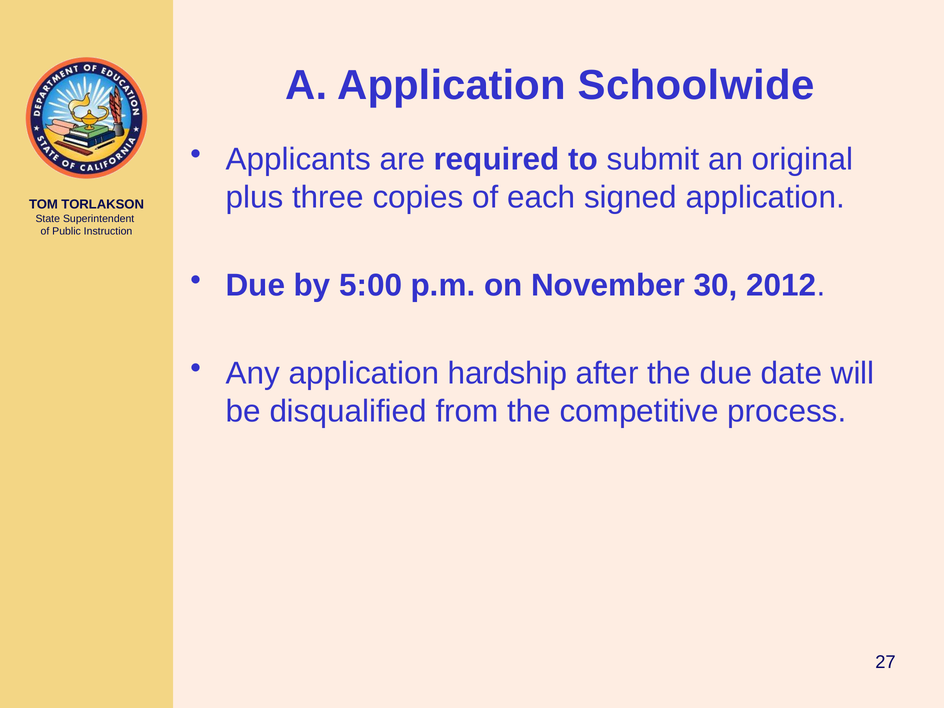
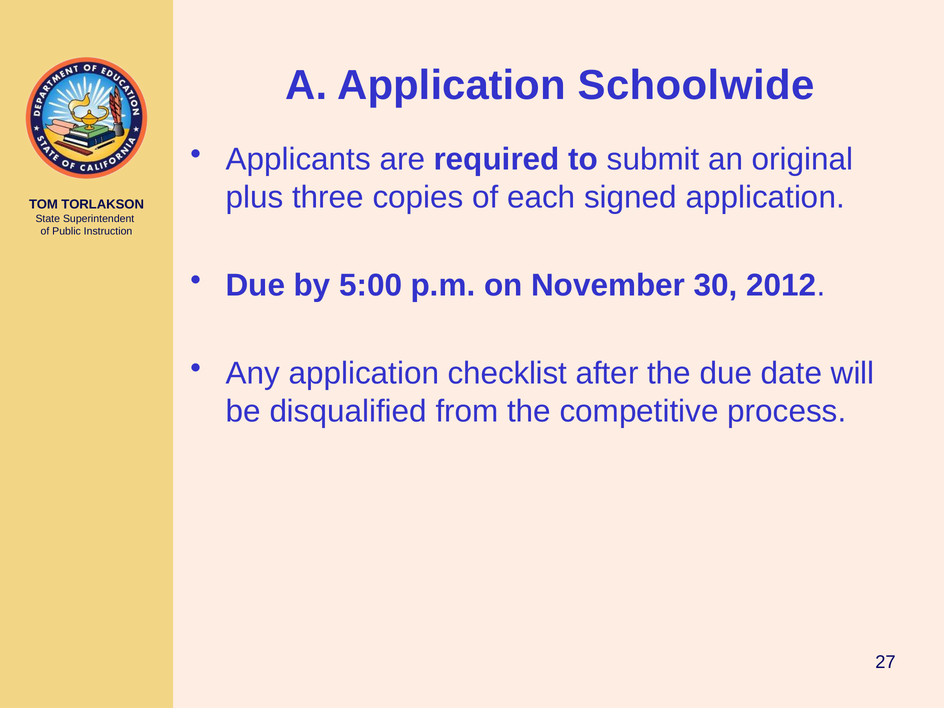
hardship: hardship -> checklist
